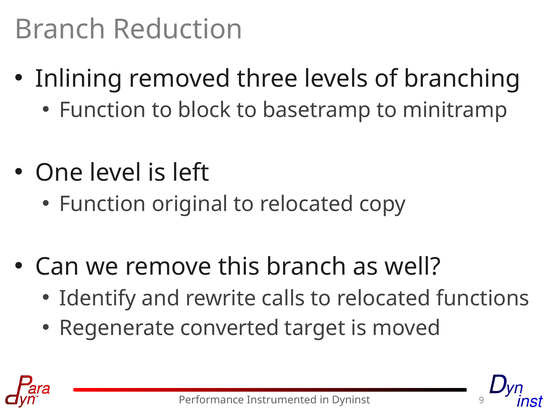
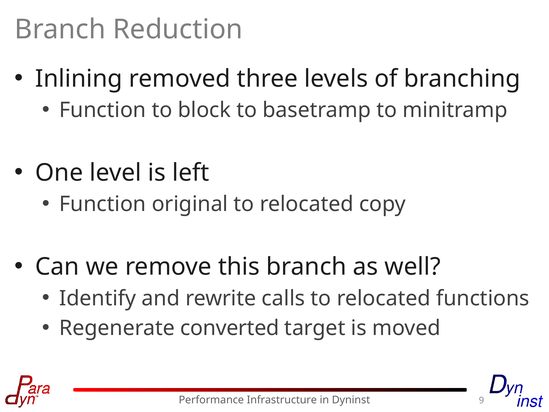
Instrumented: Instrumented -> Infrastructure
